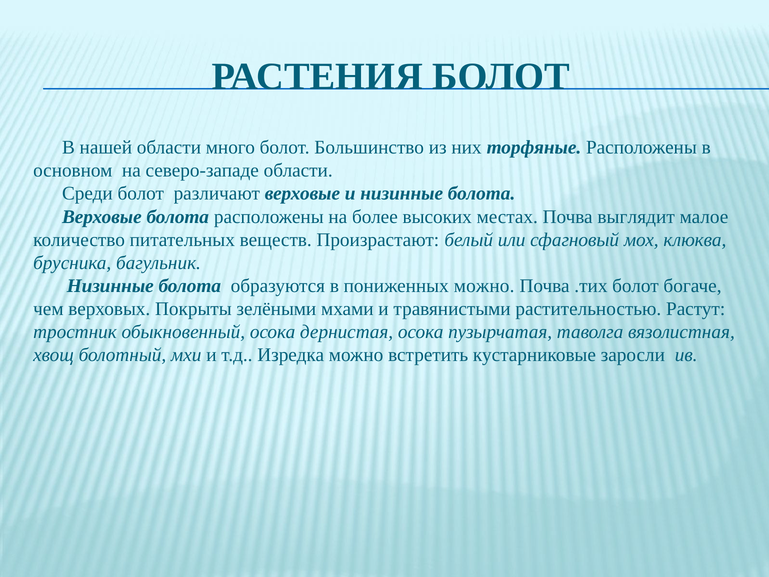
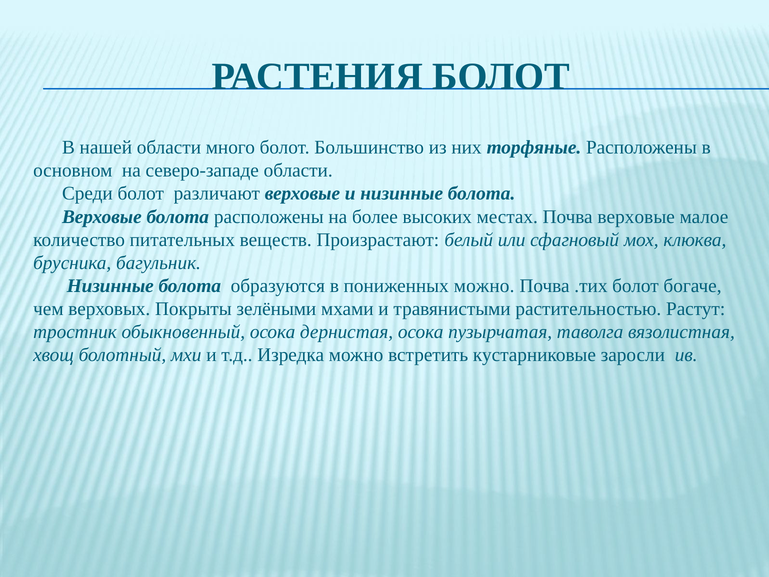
Почва выглядит: выглядит -> верховые
